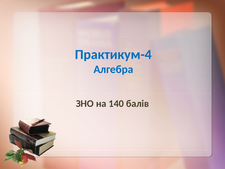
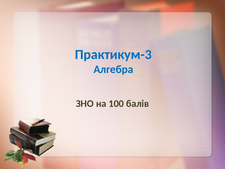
Практикум-4: Практикум-4 -> Практикум-3
140: 140 -> 100
